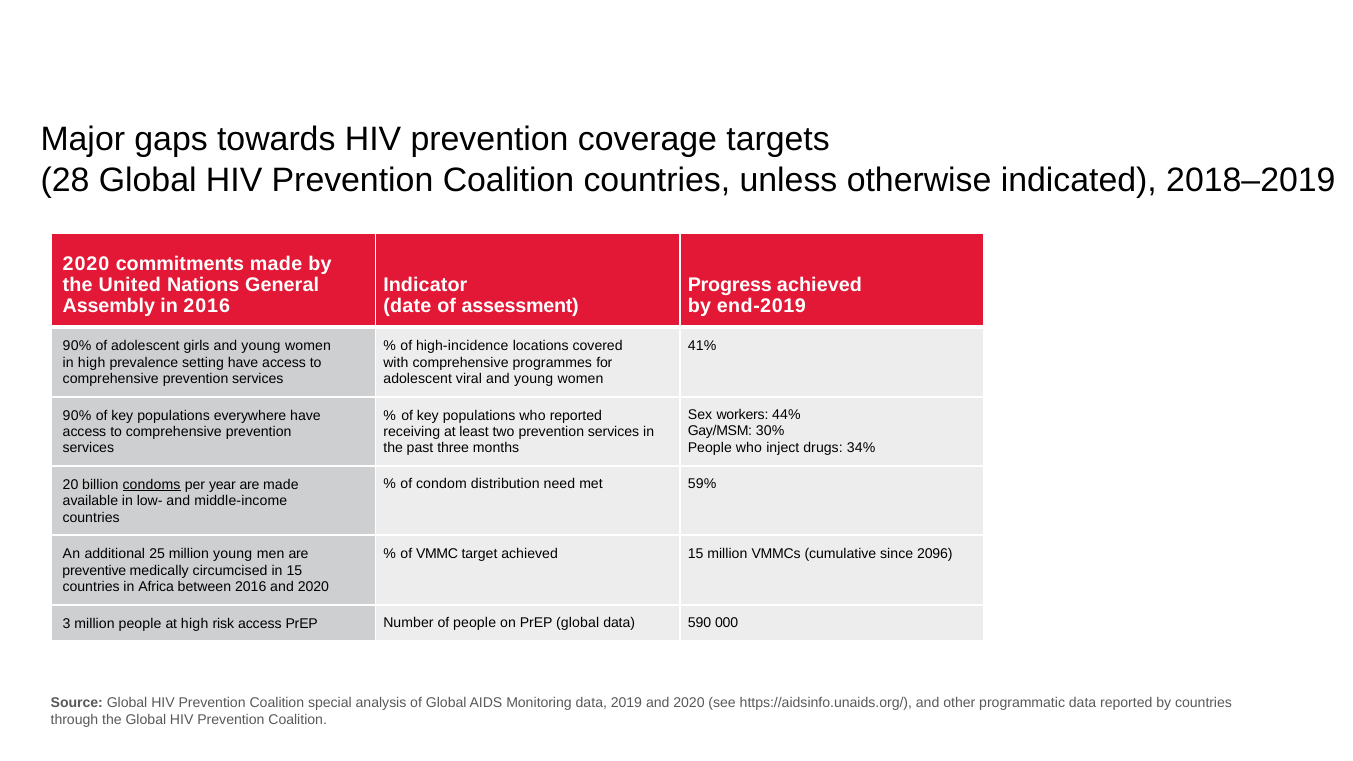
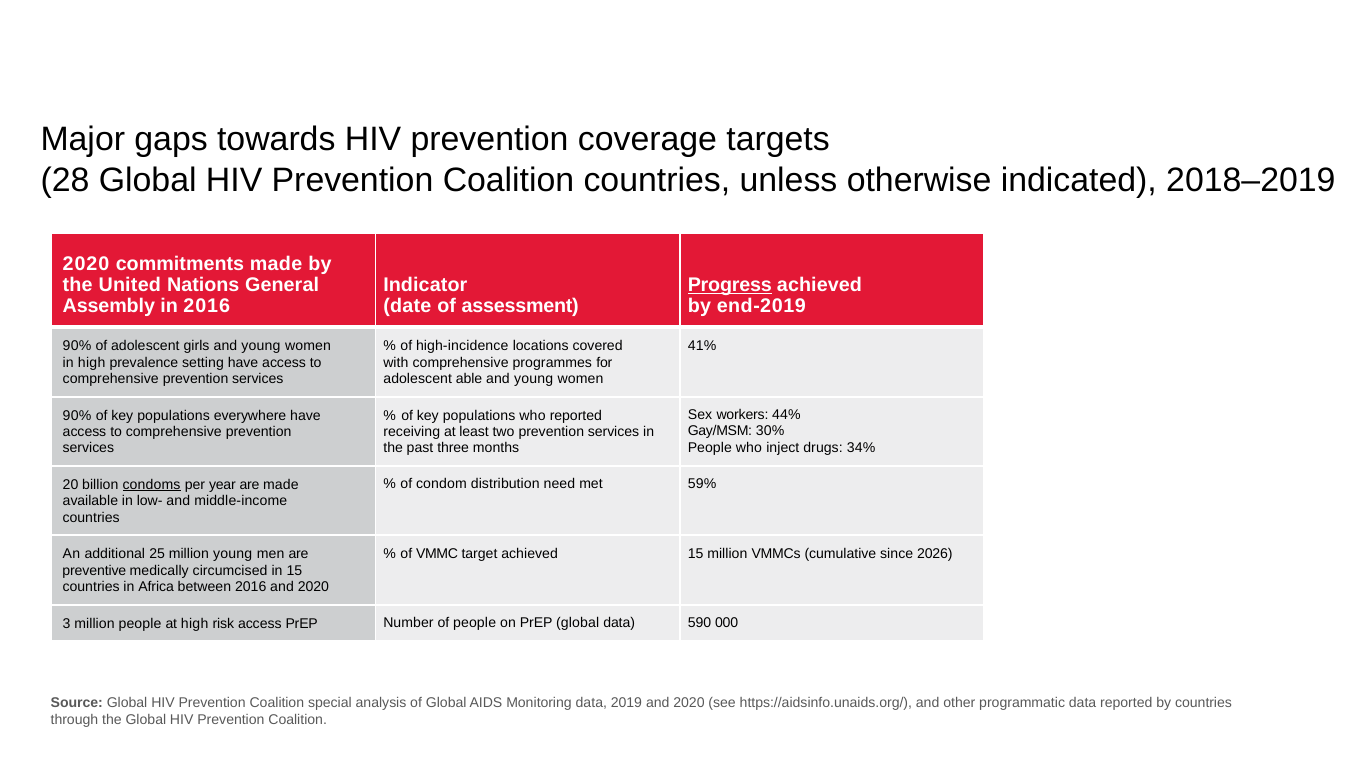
Progress underline: none -> present
viral: viral -> able
2096: 2096 -> 2026
